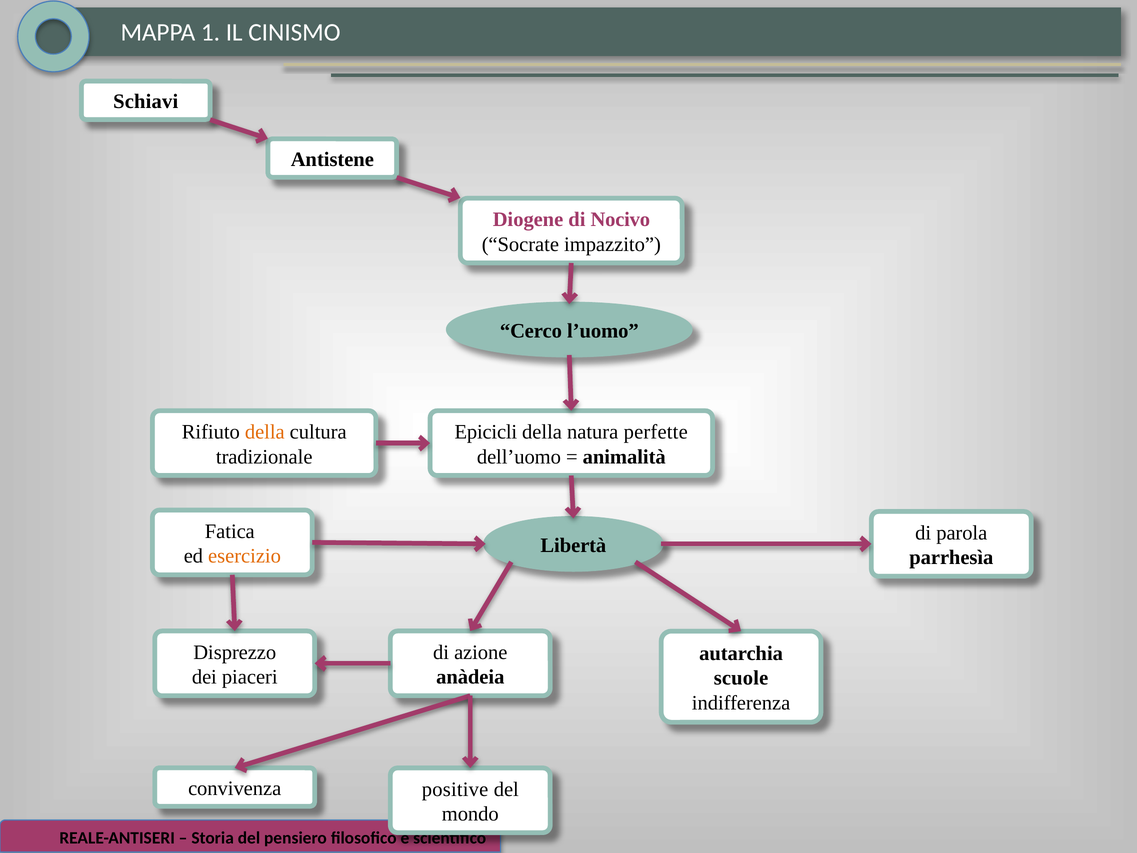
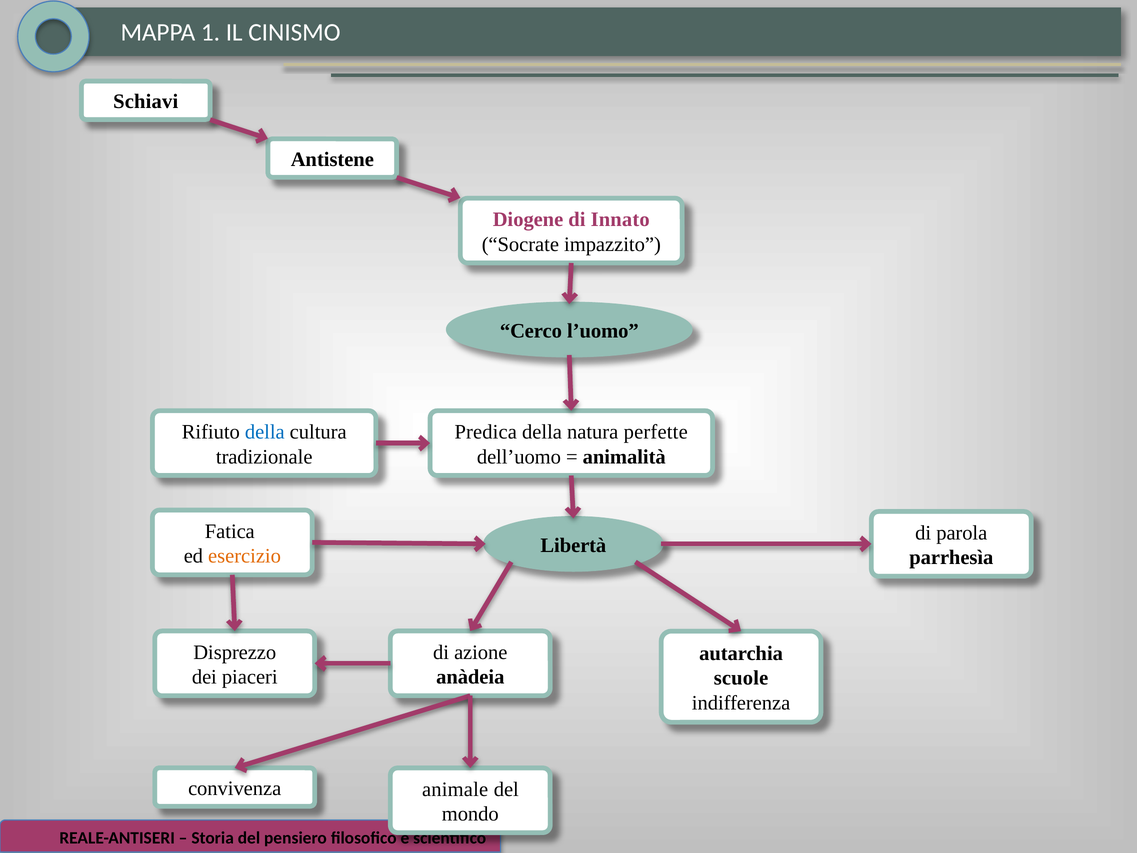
Nocivo: Nocivo -> Innato
della at (265, 432) colour: orange -> blue
Epicicli: Epicicli -> Predica
positive: positive -> animale
